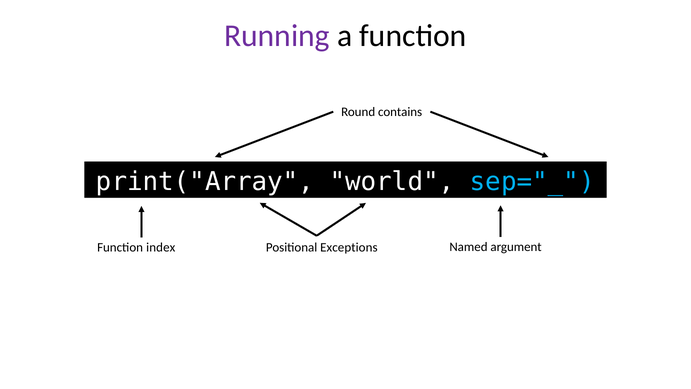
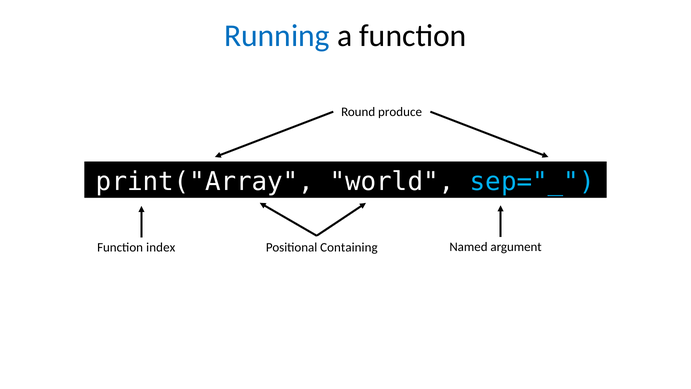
Running colour: purple -> blue
contains: contains -> produce
Exceptions: Exceptions -> Containing
